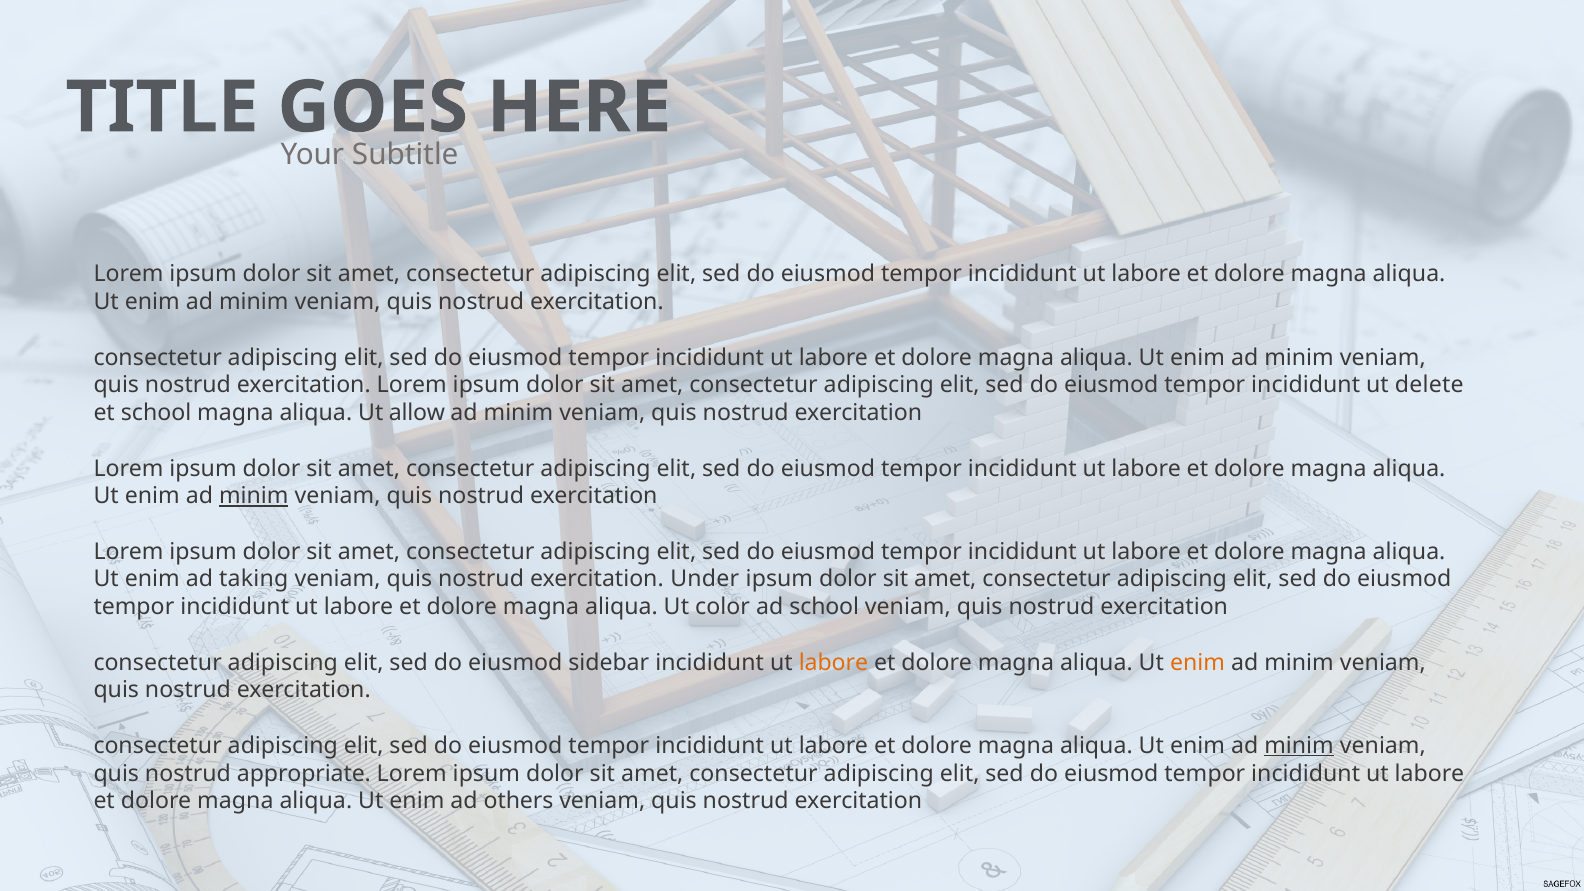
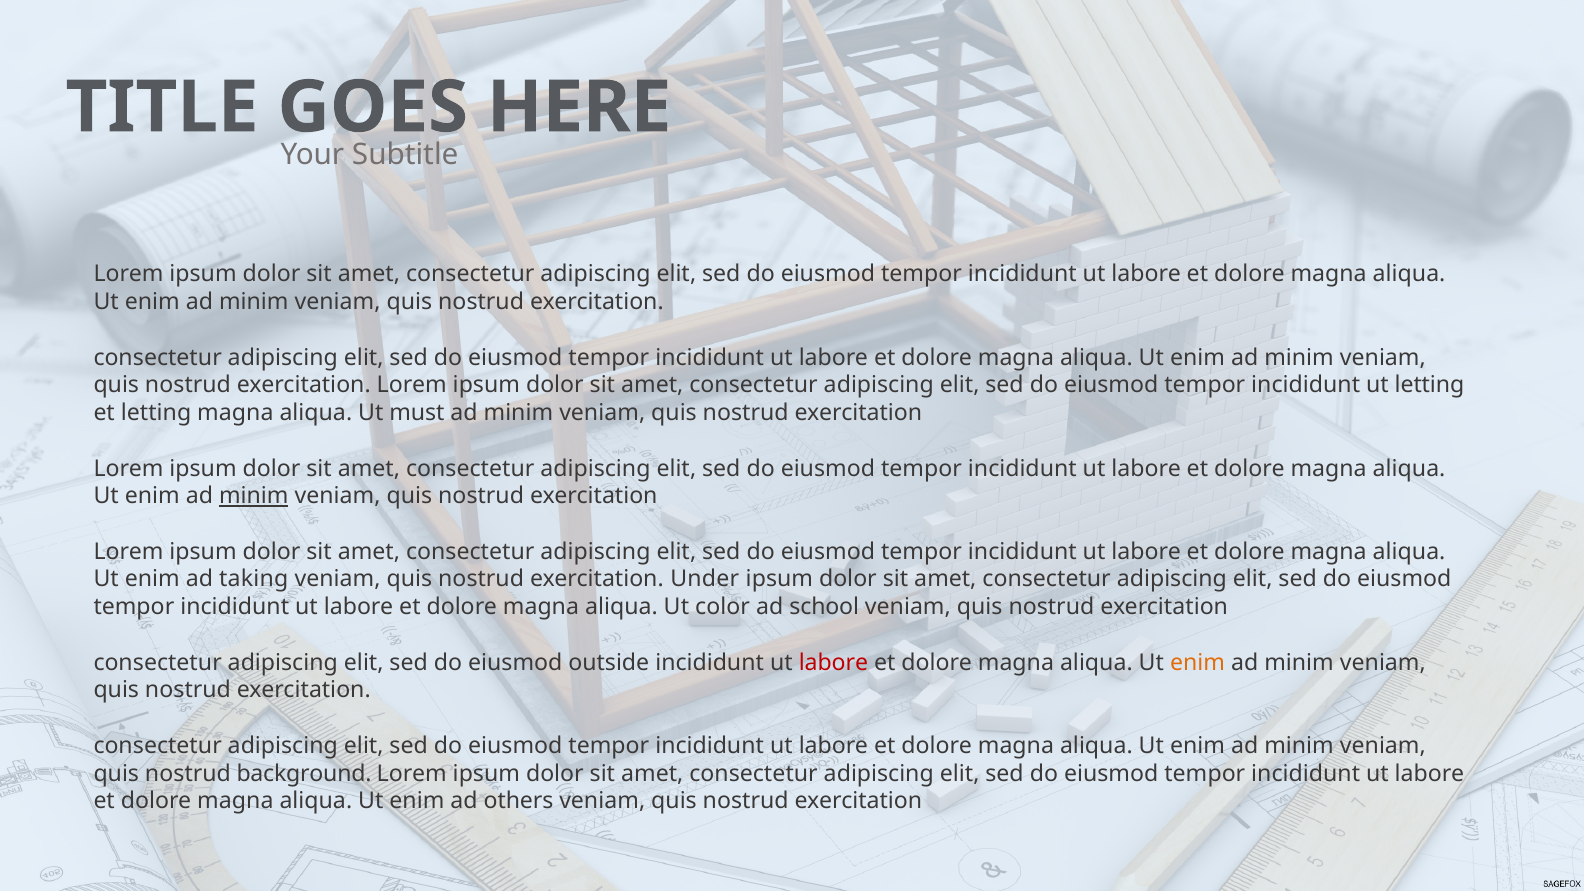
ut delete: delete -> letting
et school: school -> letting
allow: allow -> must
sidebar: sidebar -> outside
labore at (833, 663) colour: orange -> red
minim at (1299, 746) underline: present -> none
appropriate: appropriate -> background
